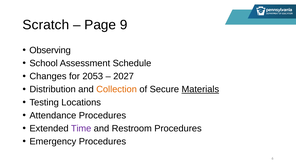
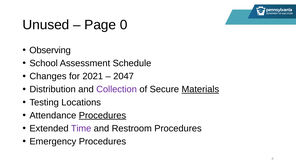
Scratch: Scratch -> Unused
9: 9 -> 0
2053: 2053 -> 2021
2027: 2027 -> 2047
Collection colour: orange -> purple
Procedures at (102, 116) underline: none -> present
